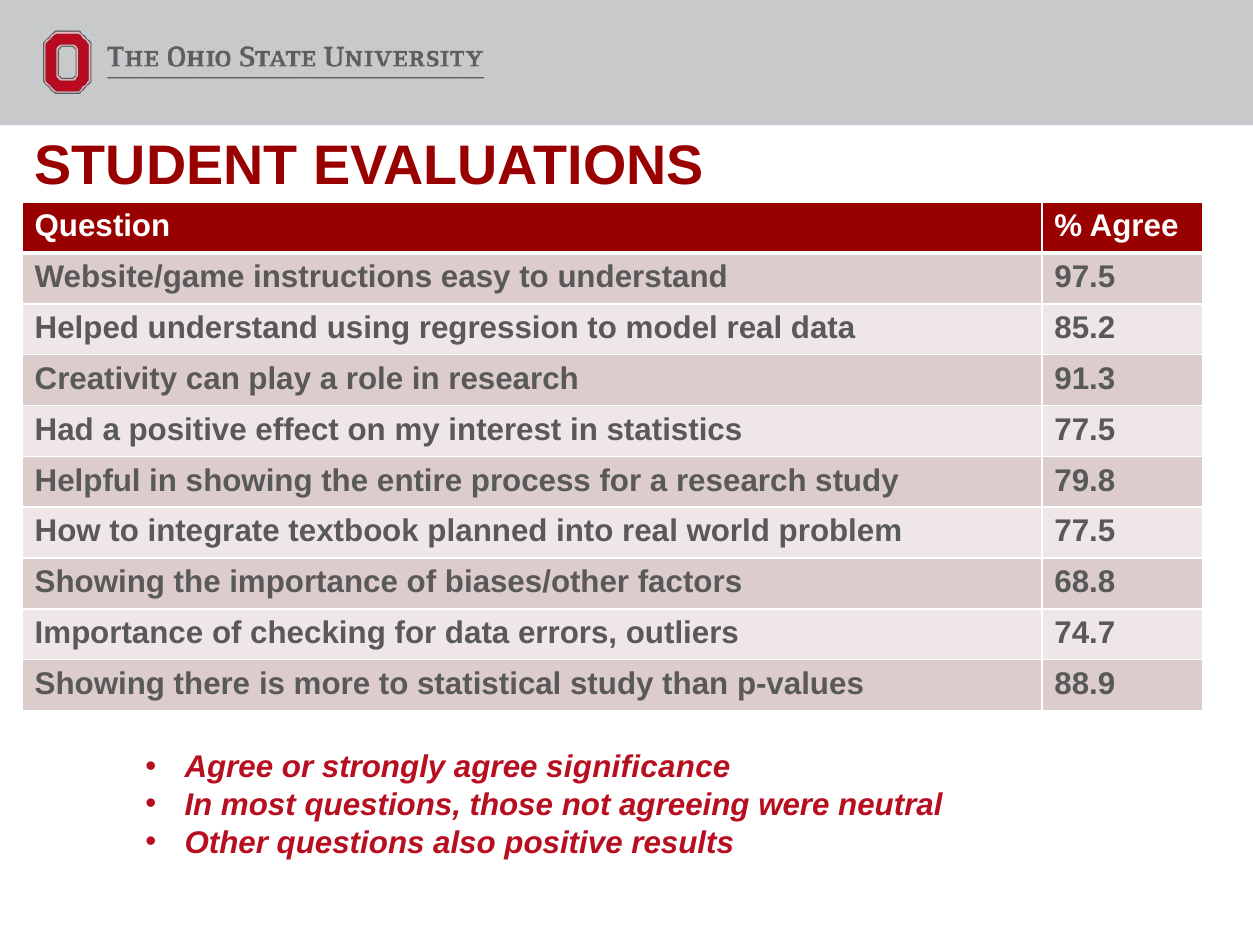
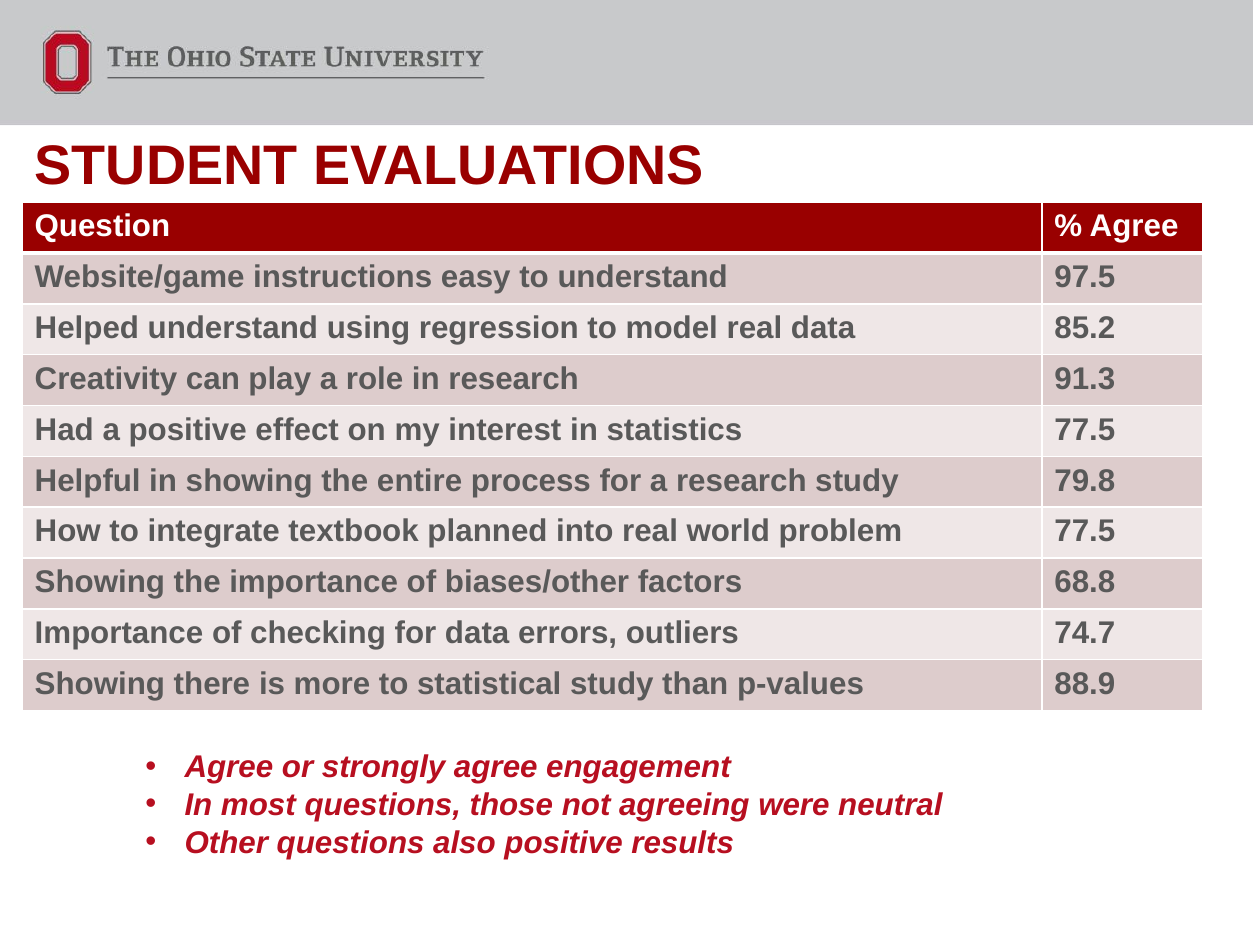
significance: significance -> engagement
